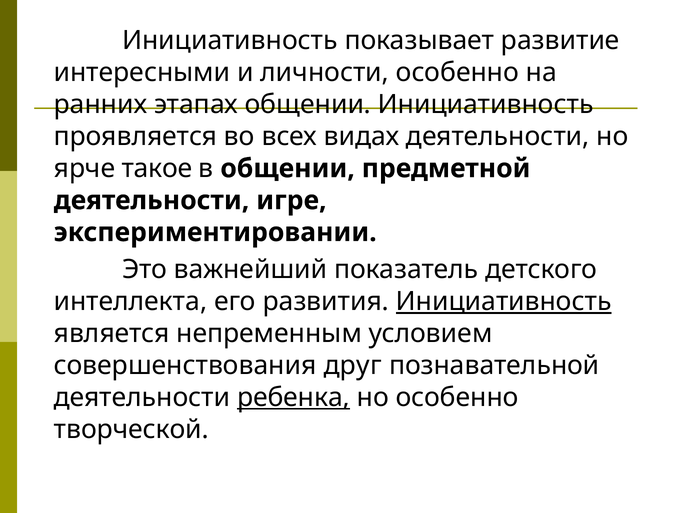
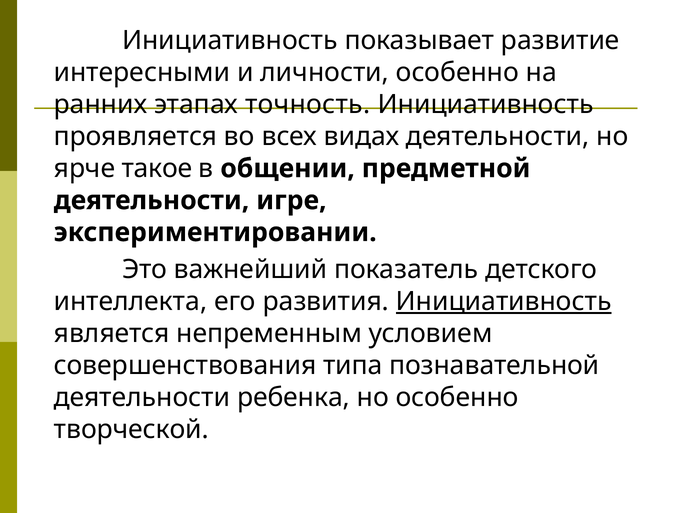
этапах общении: общении -> точность
друг: друг -> типа
ребенка underline: present -> none
